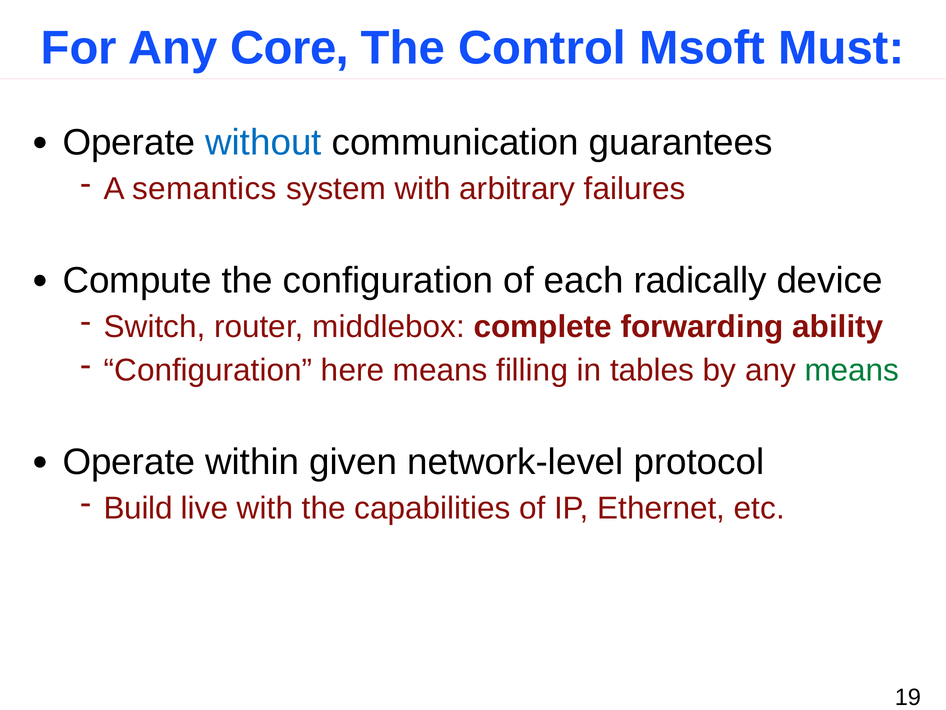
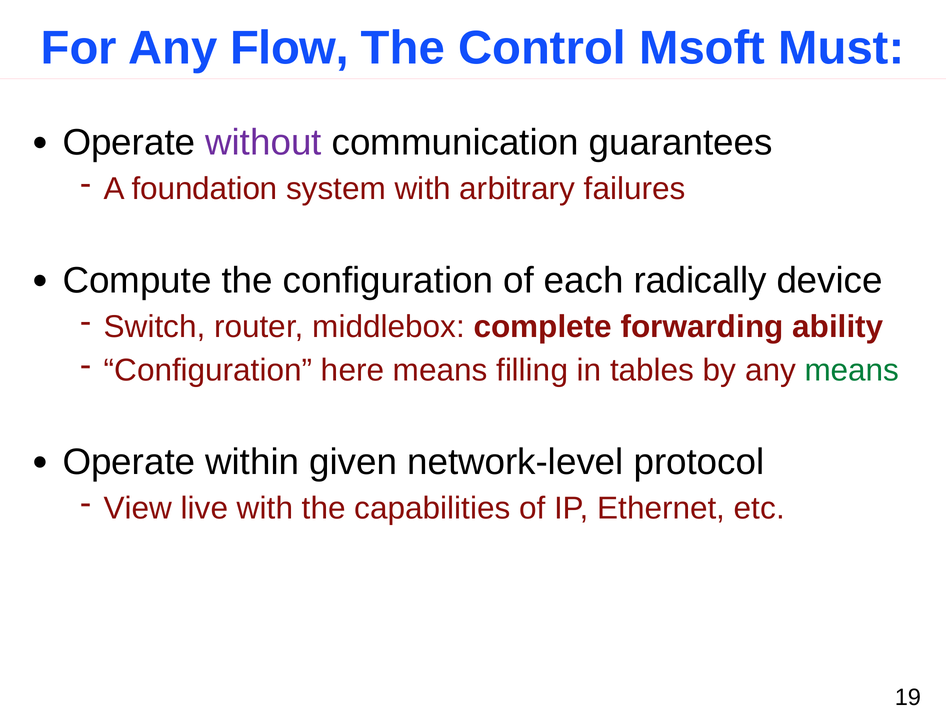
Core: Core -> Flow
without colour: blue -> purple
semantics: semantics -> foundation
Build: Build -> View
